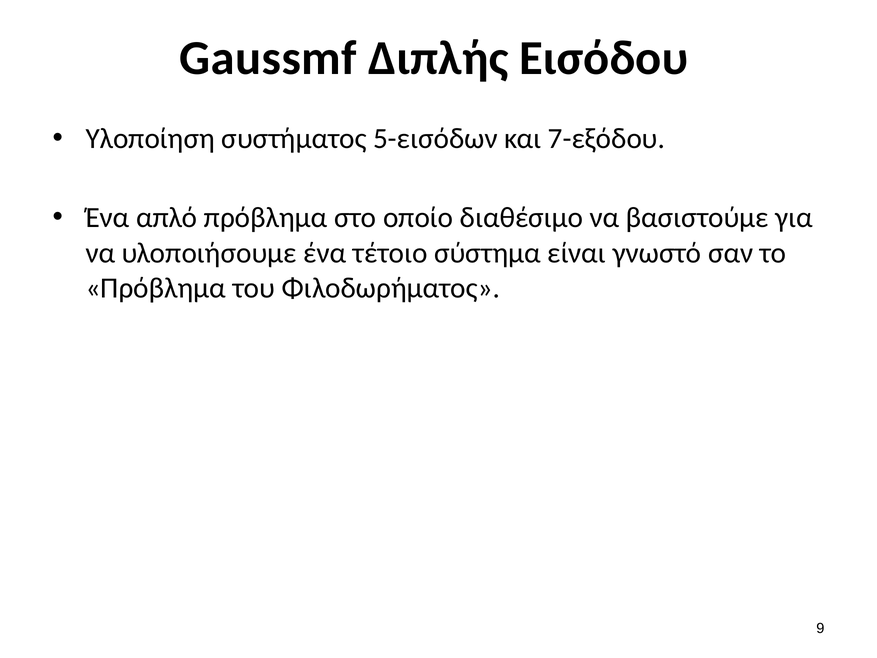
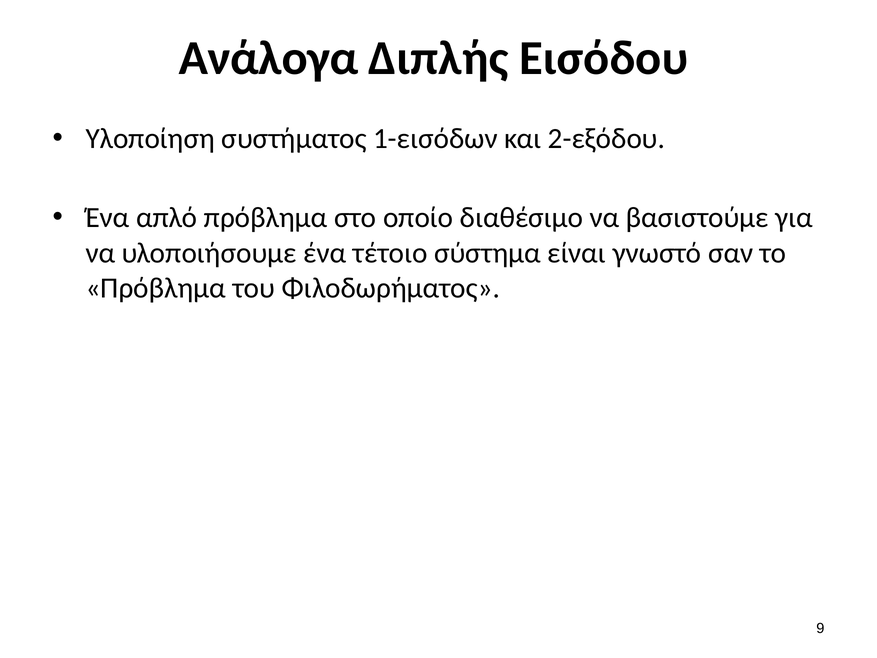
Gaussmf: Gaussmf -> Ανάλογα
5-εισόδων: 5-εισόδων -> 1-εισόδων
7-εξόδου: 7-εξόδου -> 2-εξόδου
